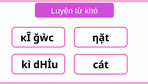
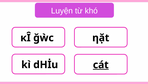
cát underline: none -> present
